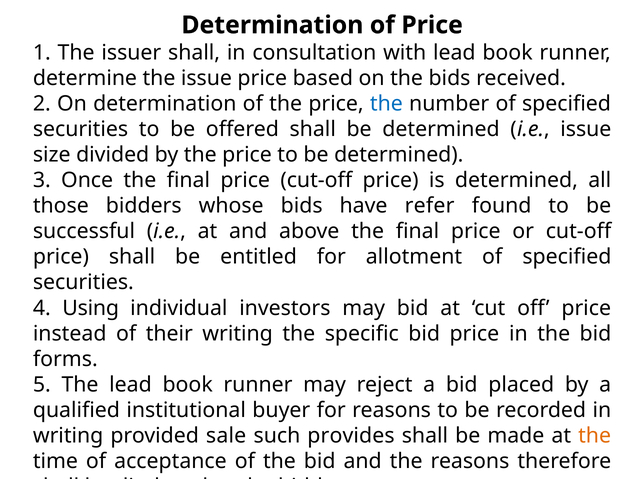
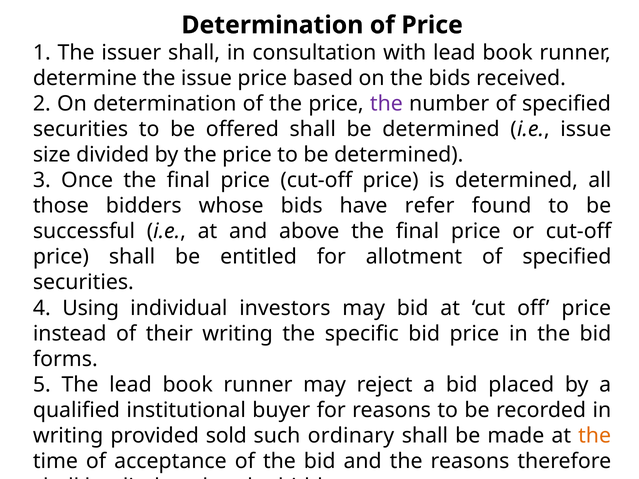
the at (386, 104) colour: blue -> purple
sale: sale -> sold
provides: provides -> ordinary
